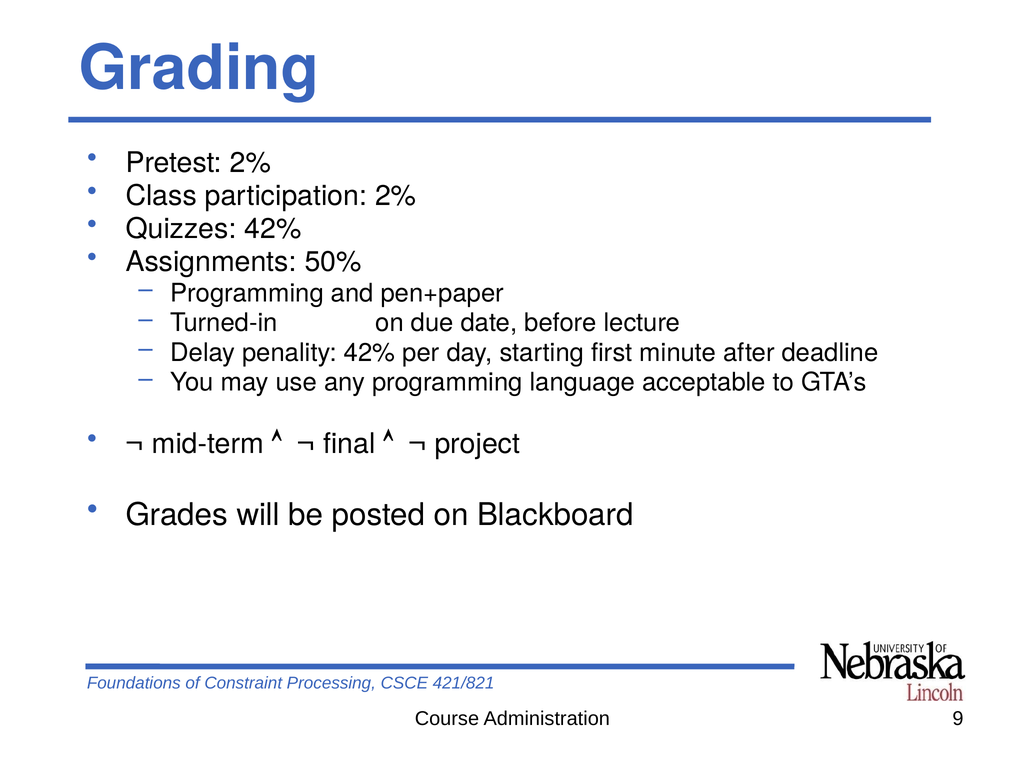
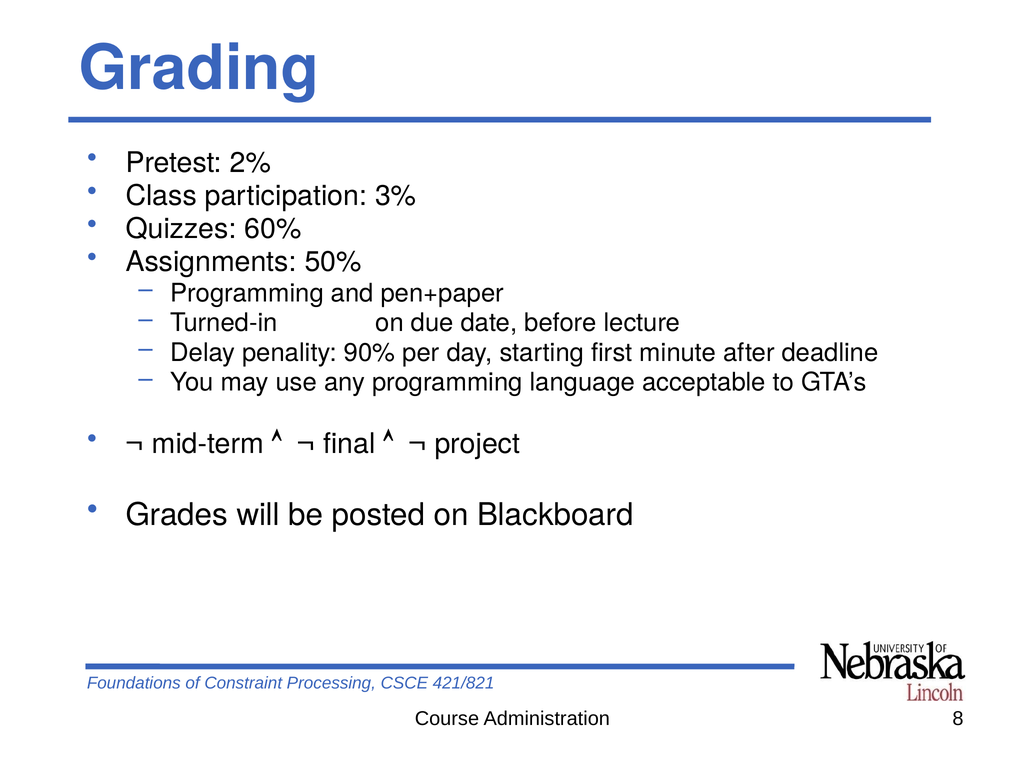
participation 2%: 2% -> 3%
Quizzes 42%: 42% -> 60%
penality 42%: 42% -> 90%
9: 9 -> 8
